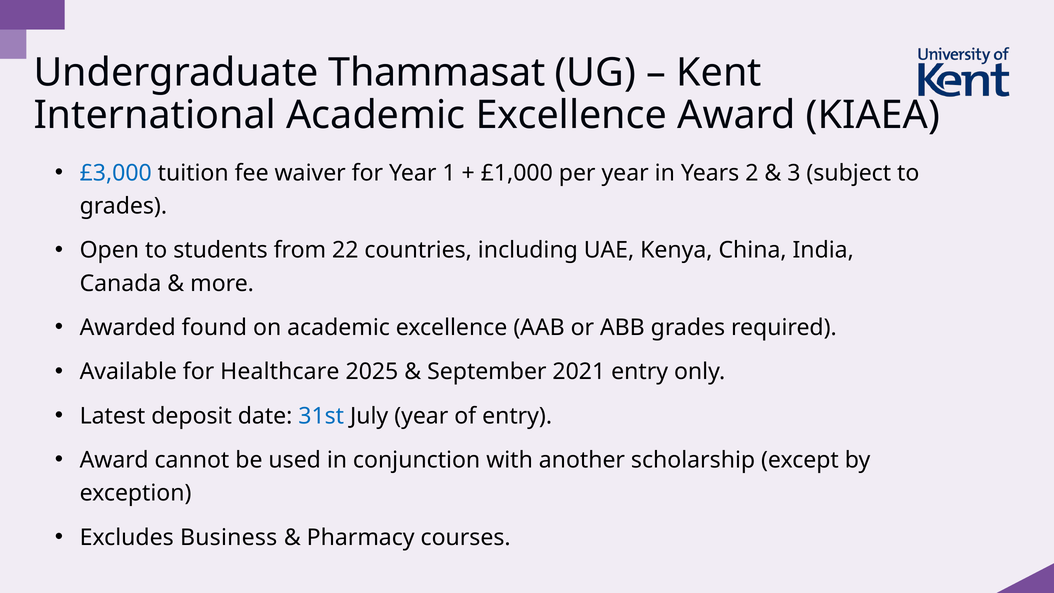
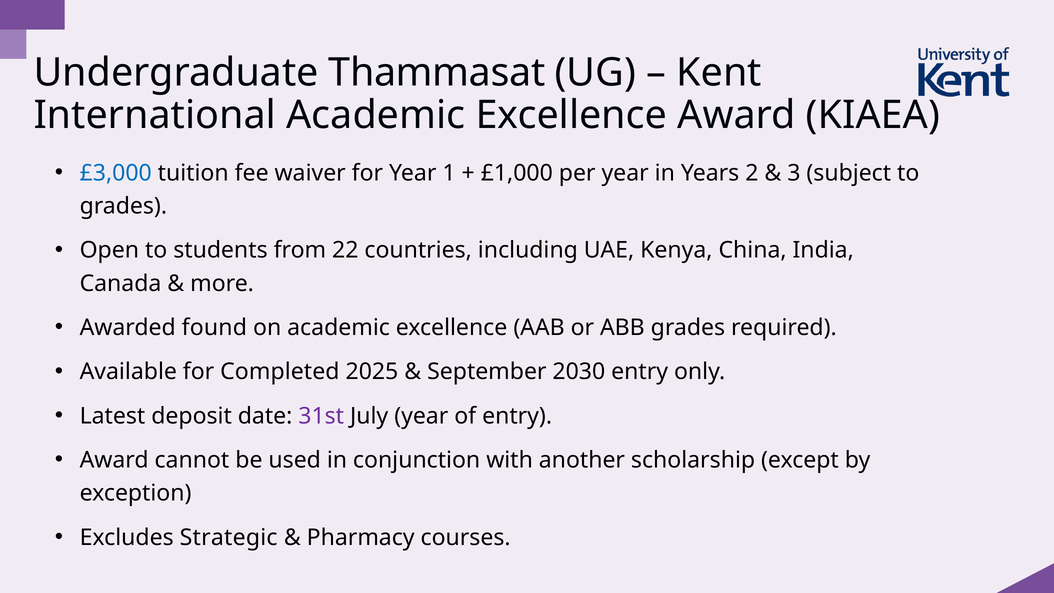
Healthcare: Healthcare -> Completed
2021: 2021 -> 2030
31st colour: blue -> purple
Business: Business -> Strategic
